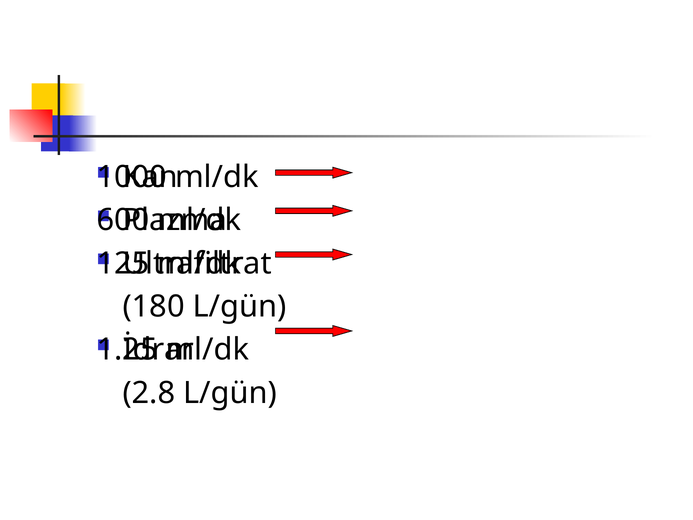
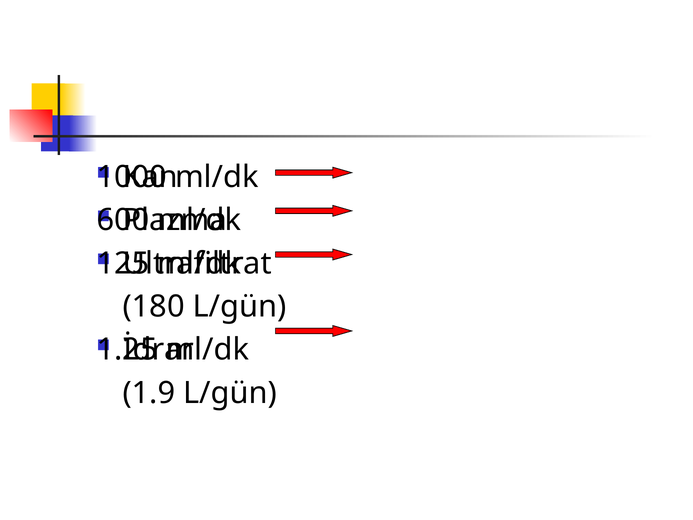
2.8: 2.8 -> 1.9
